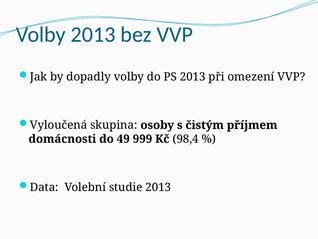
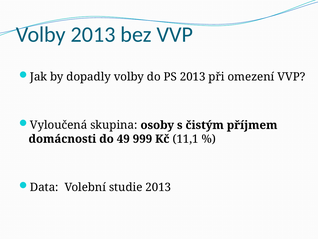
98,4: 98,4 -> 11,1
